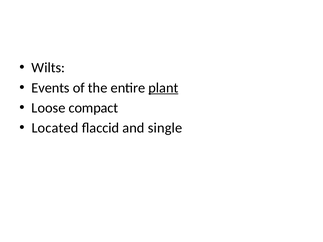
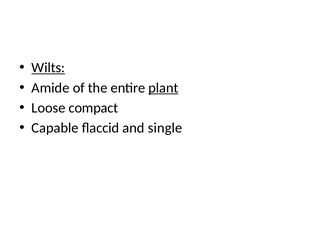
Wilts underline: none -> present
Events: Events -> Amide
Located: Located -> Capable
